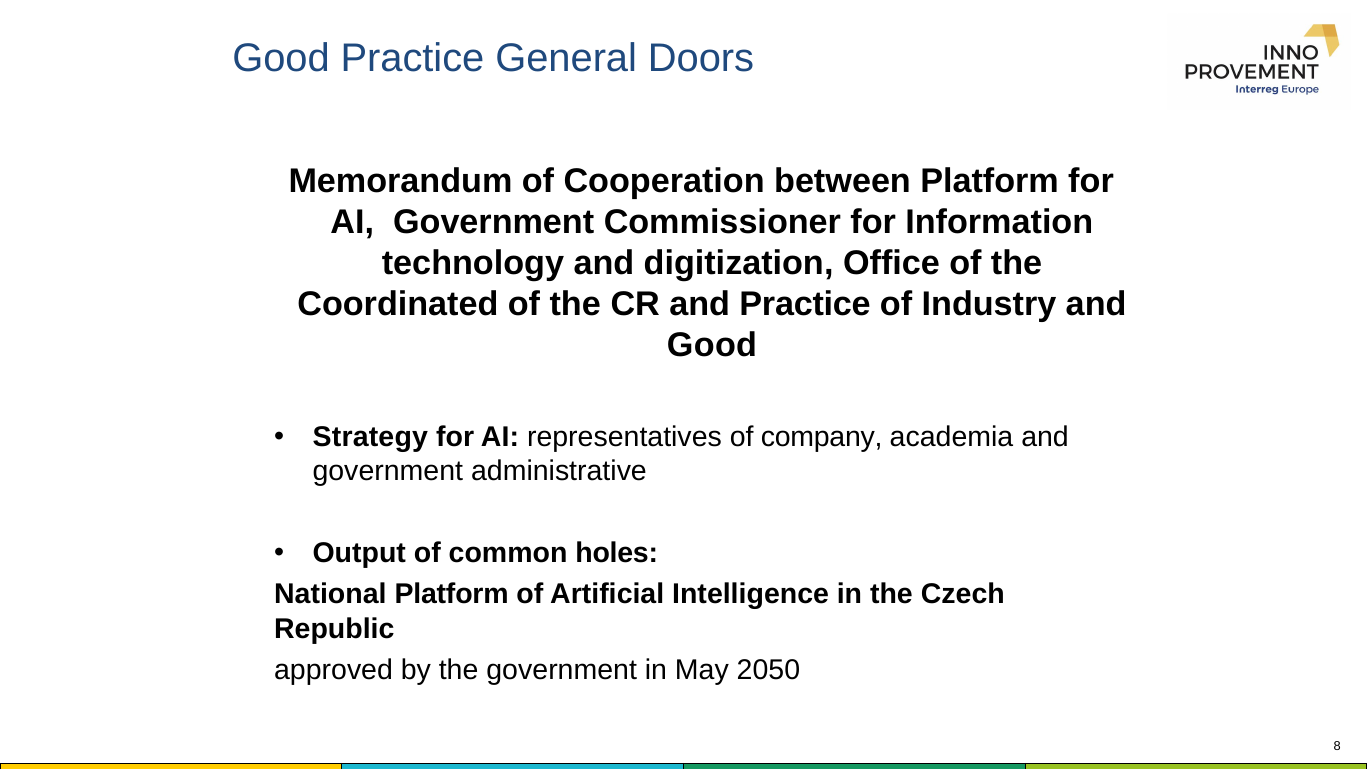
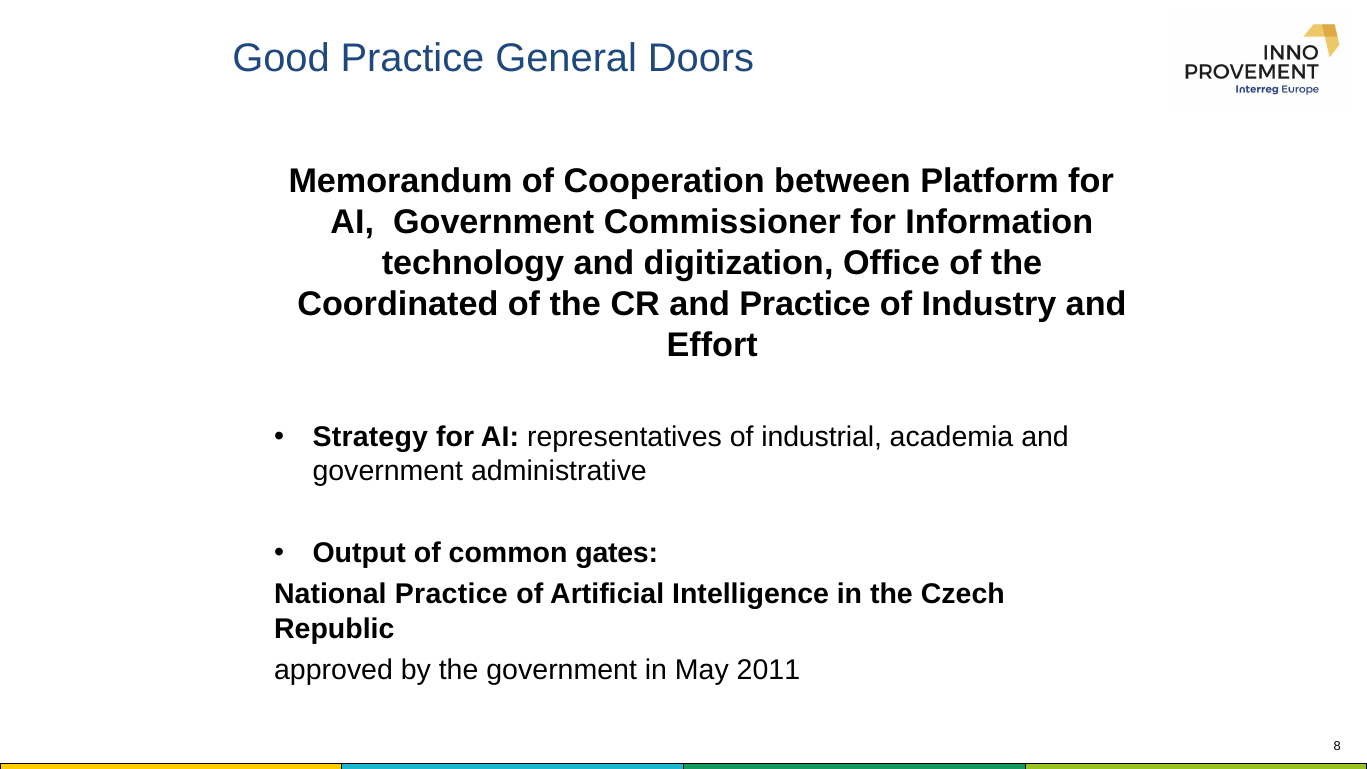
Good at (712, 345): Good -> Effort
company: company -> industrial
holes: holes -> gates
National Platform: Platform -> Practice
2050: 2050 -> 2011
